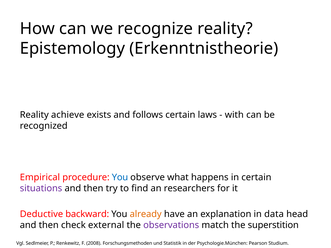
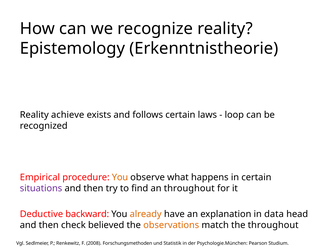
with: with -> loop
You at (120, 178) colour: blue -> orange
an researchers: researchers -> throughout
external: external -> believed
observations colour: purple -> orange
the superstition: superstition -> throughout
